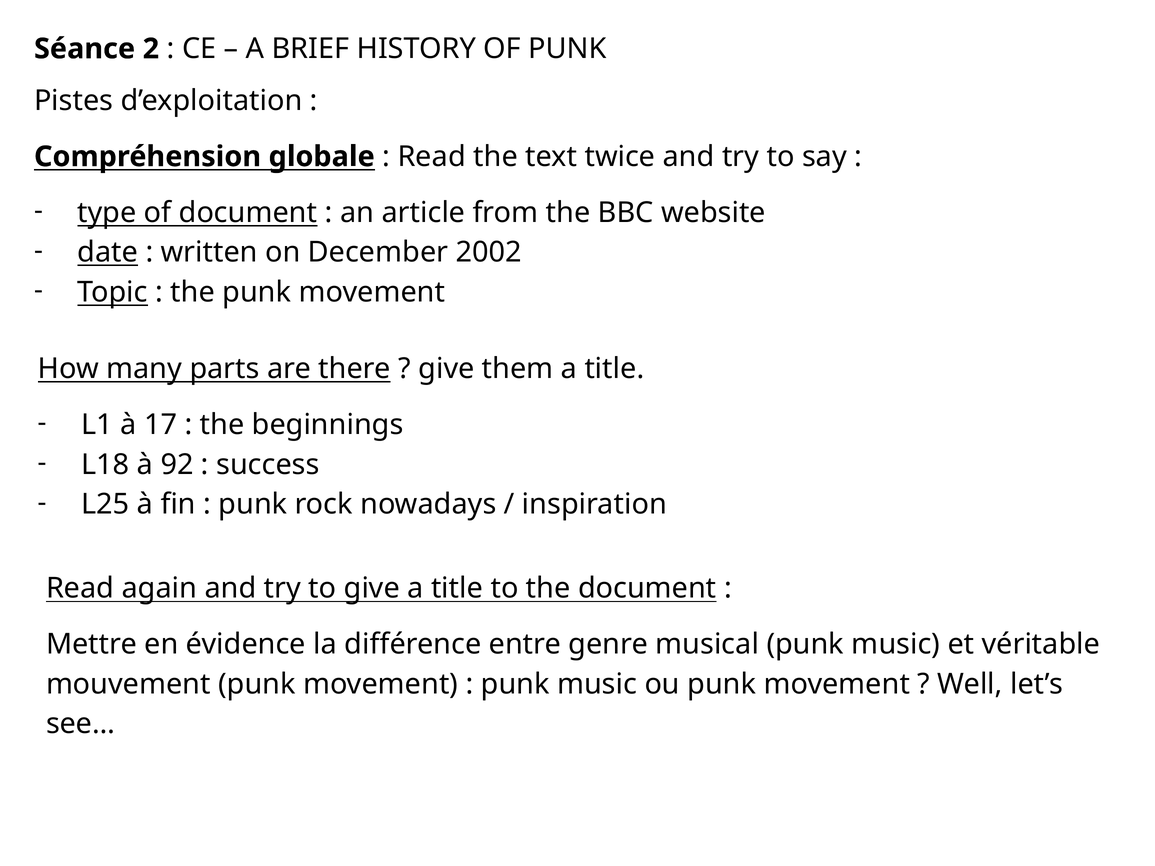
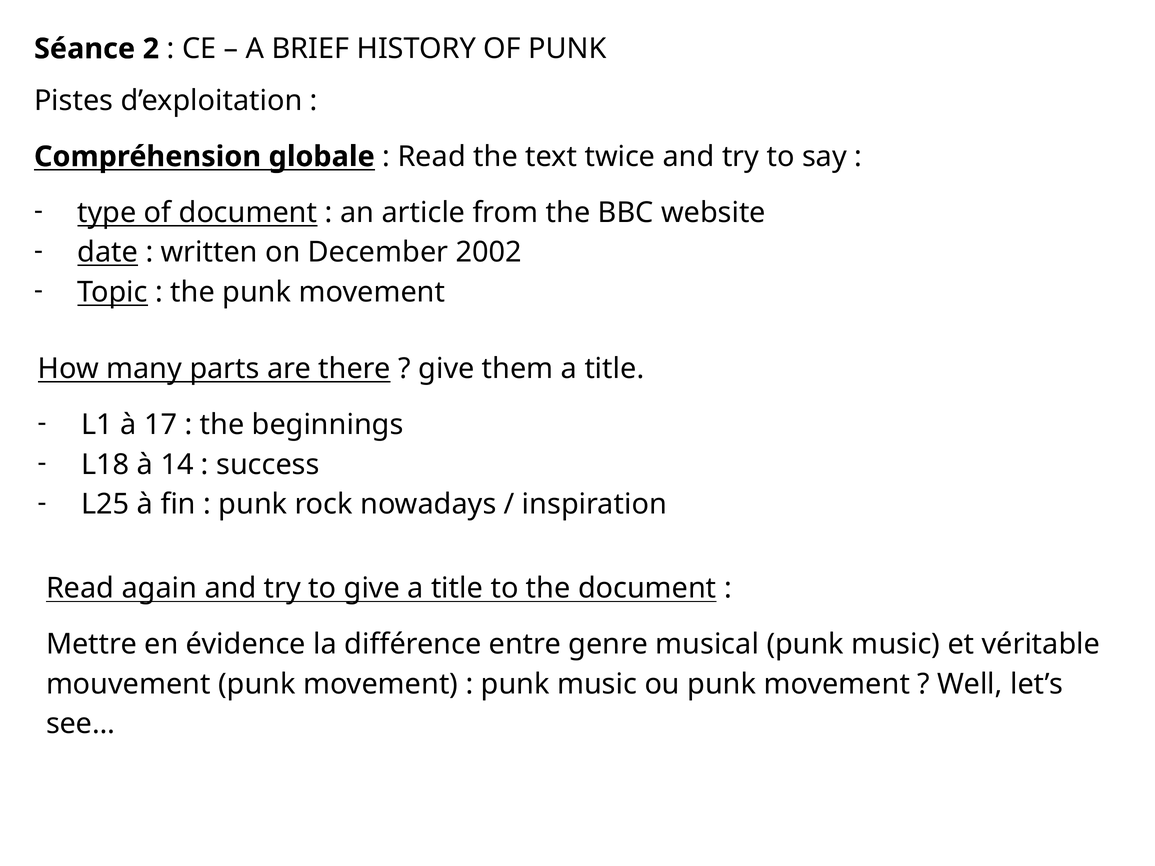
92: 92 -> 14
